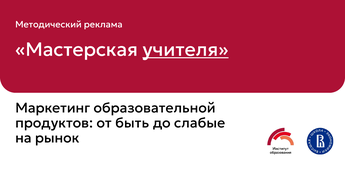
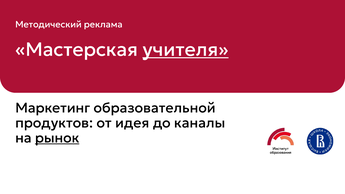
быть: быть -> идея
слабые: слабые -> каналы
рынок underline: none -> present
